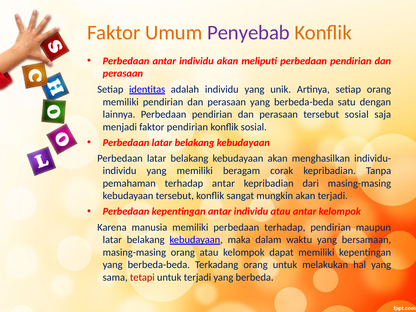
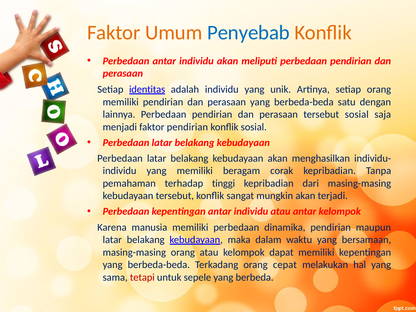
Penyebab colour: purple -> blue
terhadap antar: antar -> tinggi
perbedaan terhadap: terhadap -> dinamika
orang untuk: untuk -> cepat
untuk terjadi: terjadi -> sepele
